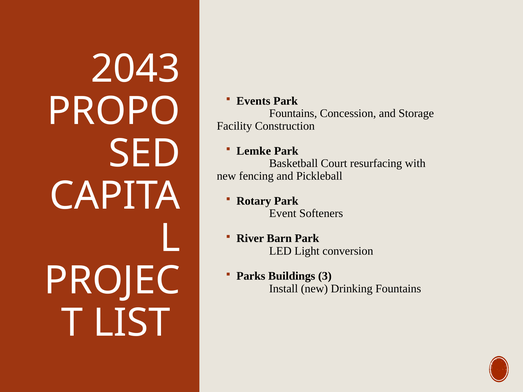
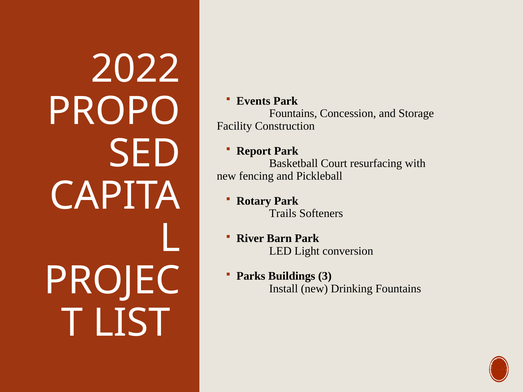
2043: 2043 -> 2022
Lemke: Lemke -> Report
Event: Event -> Trails
